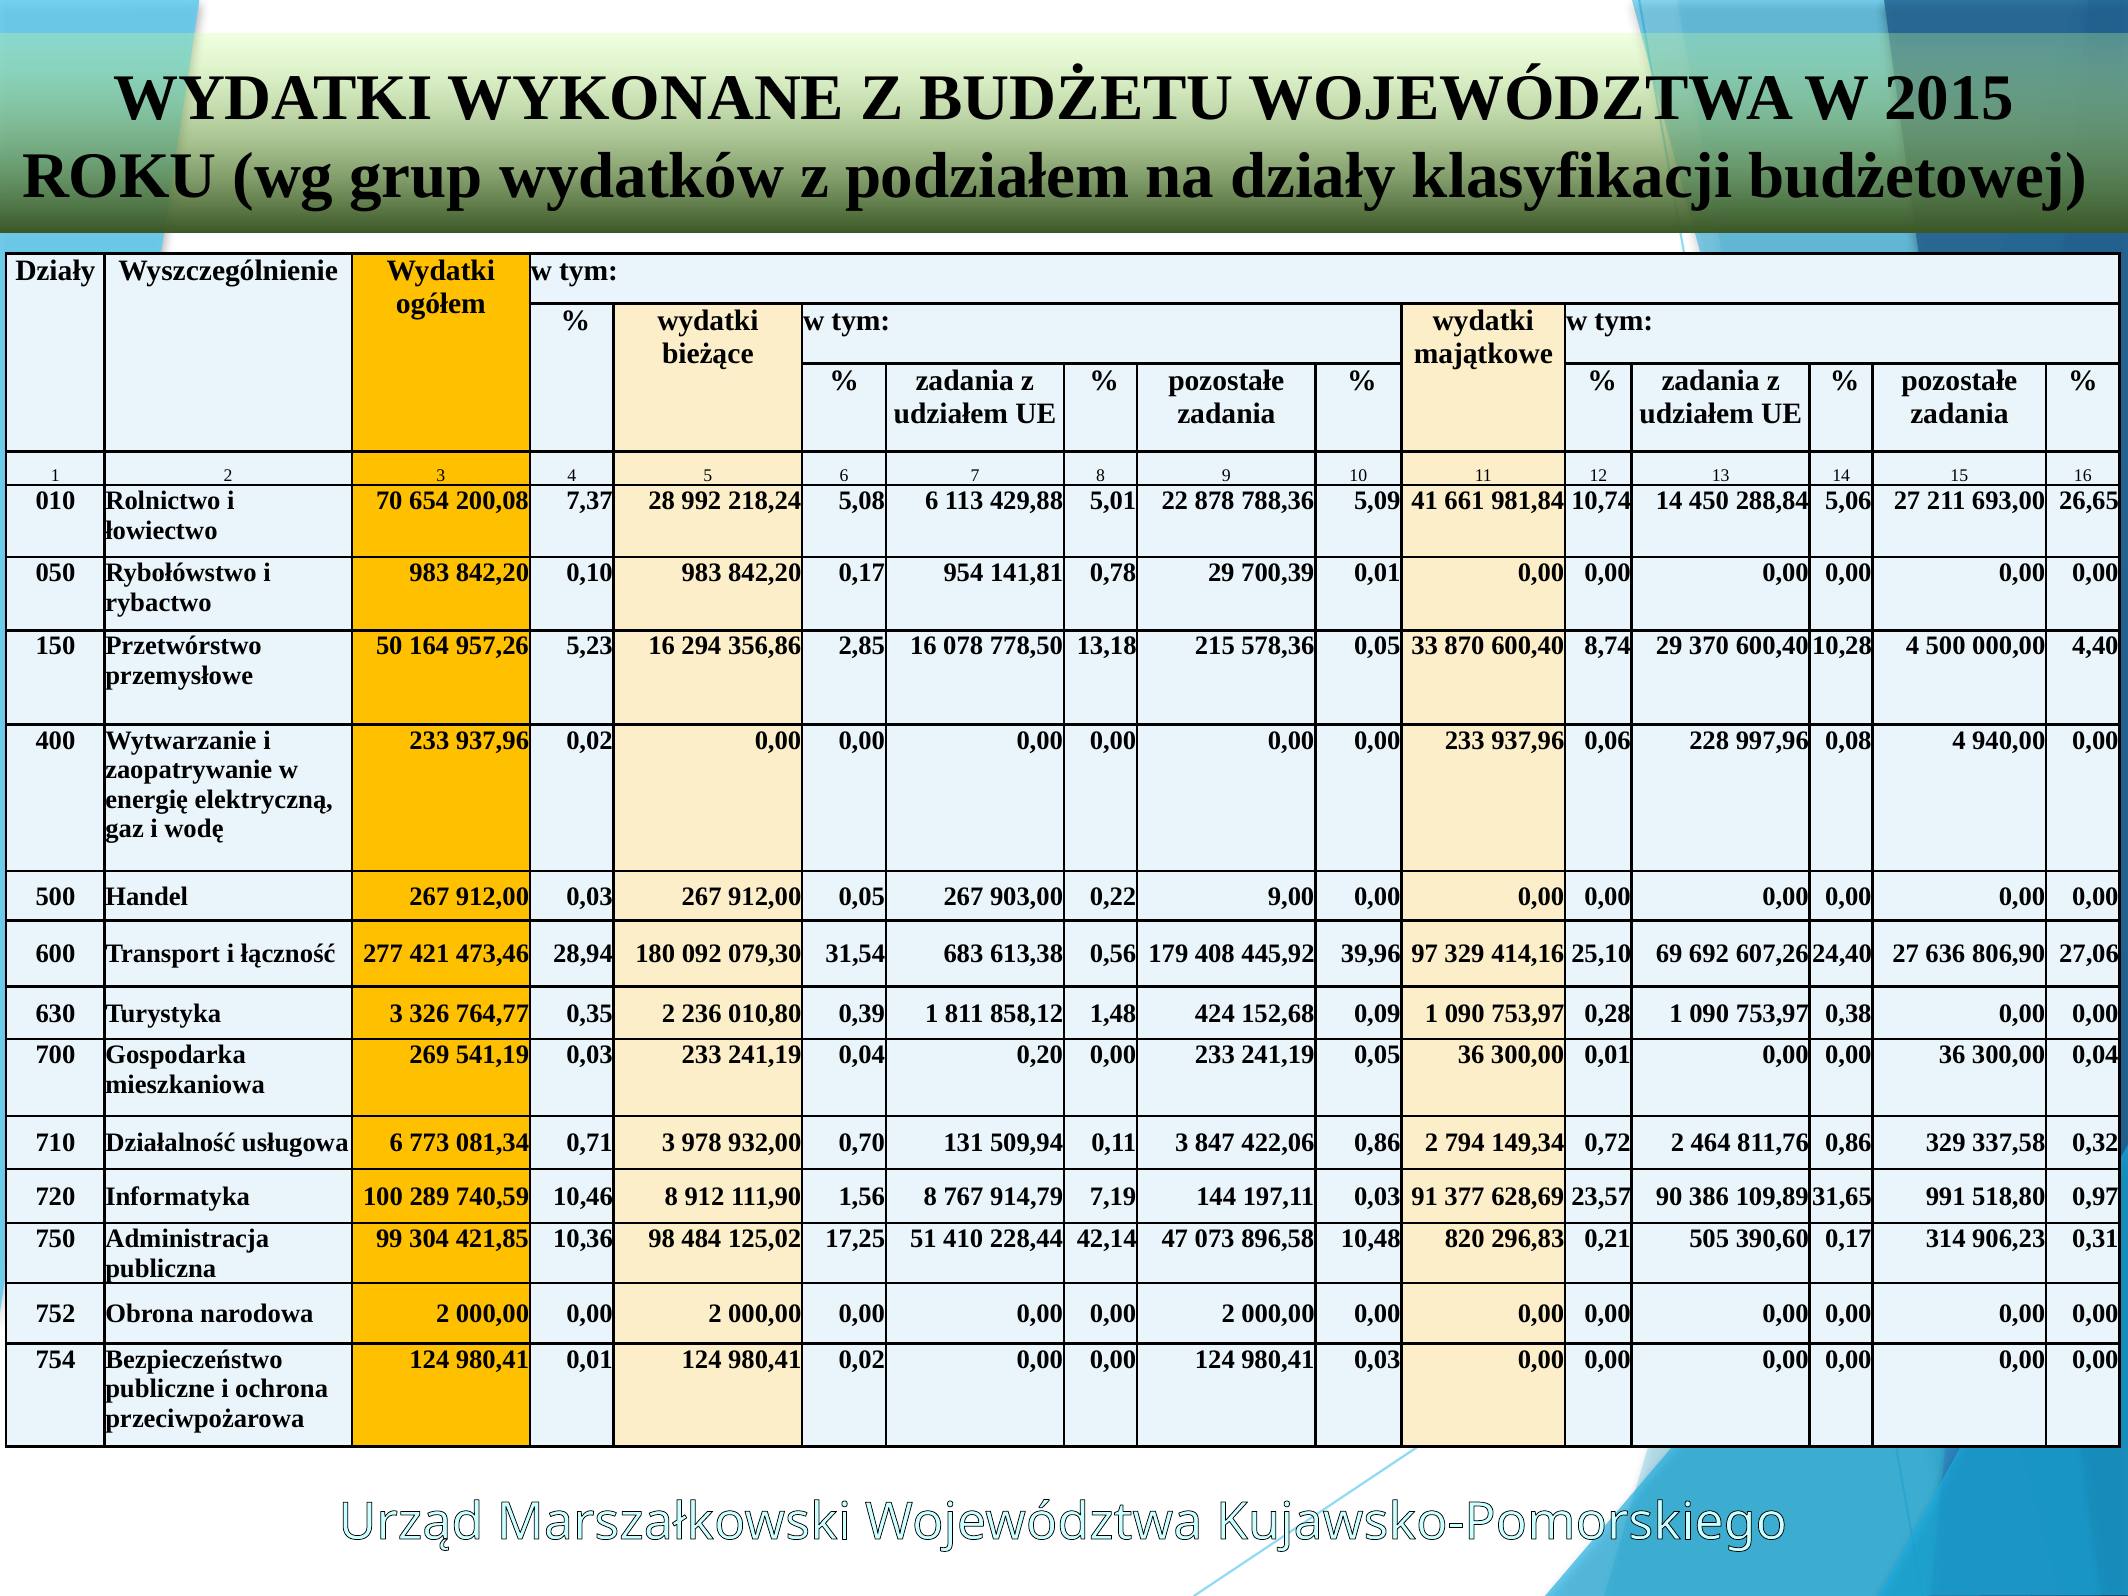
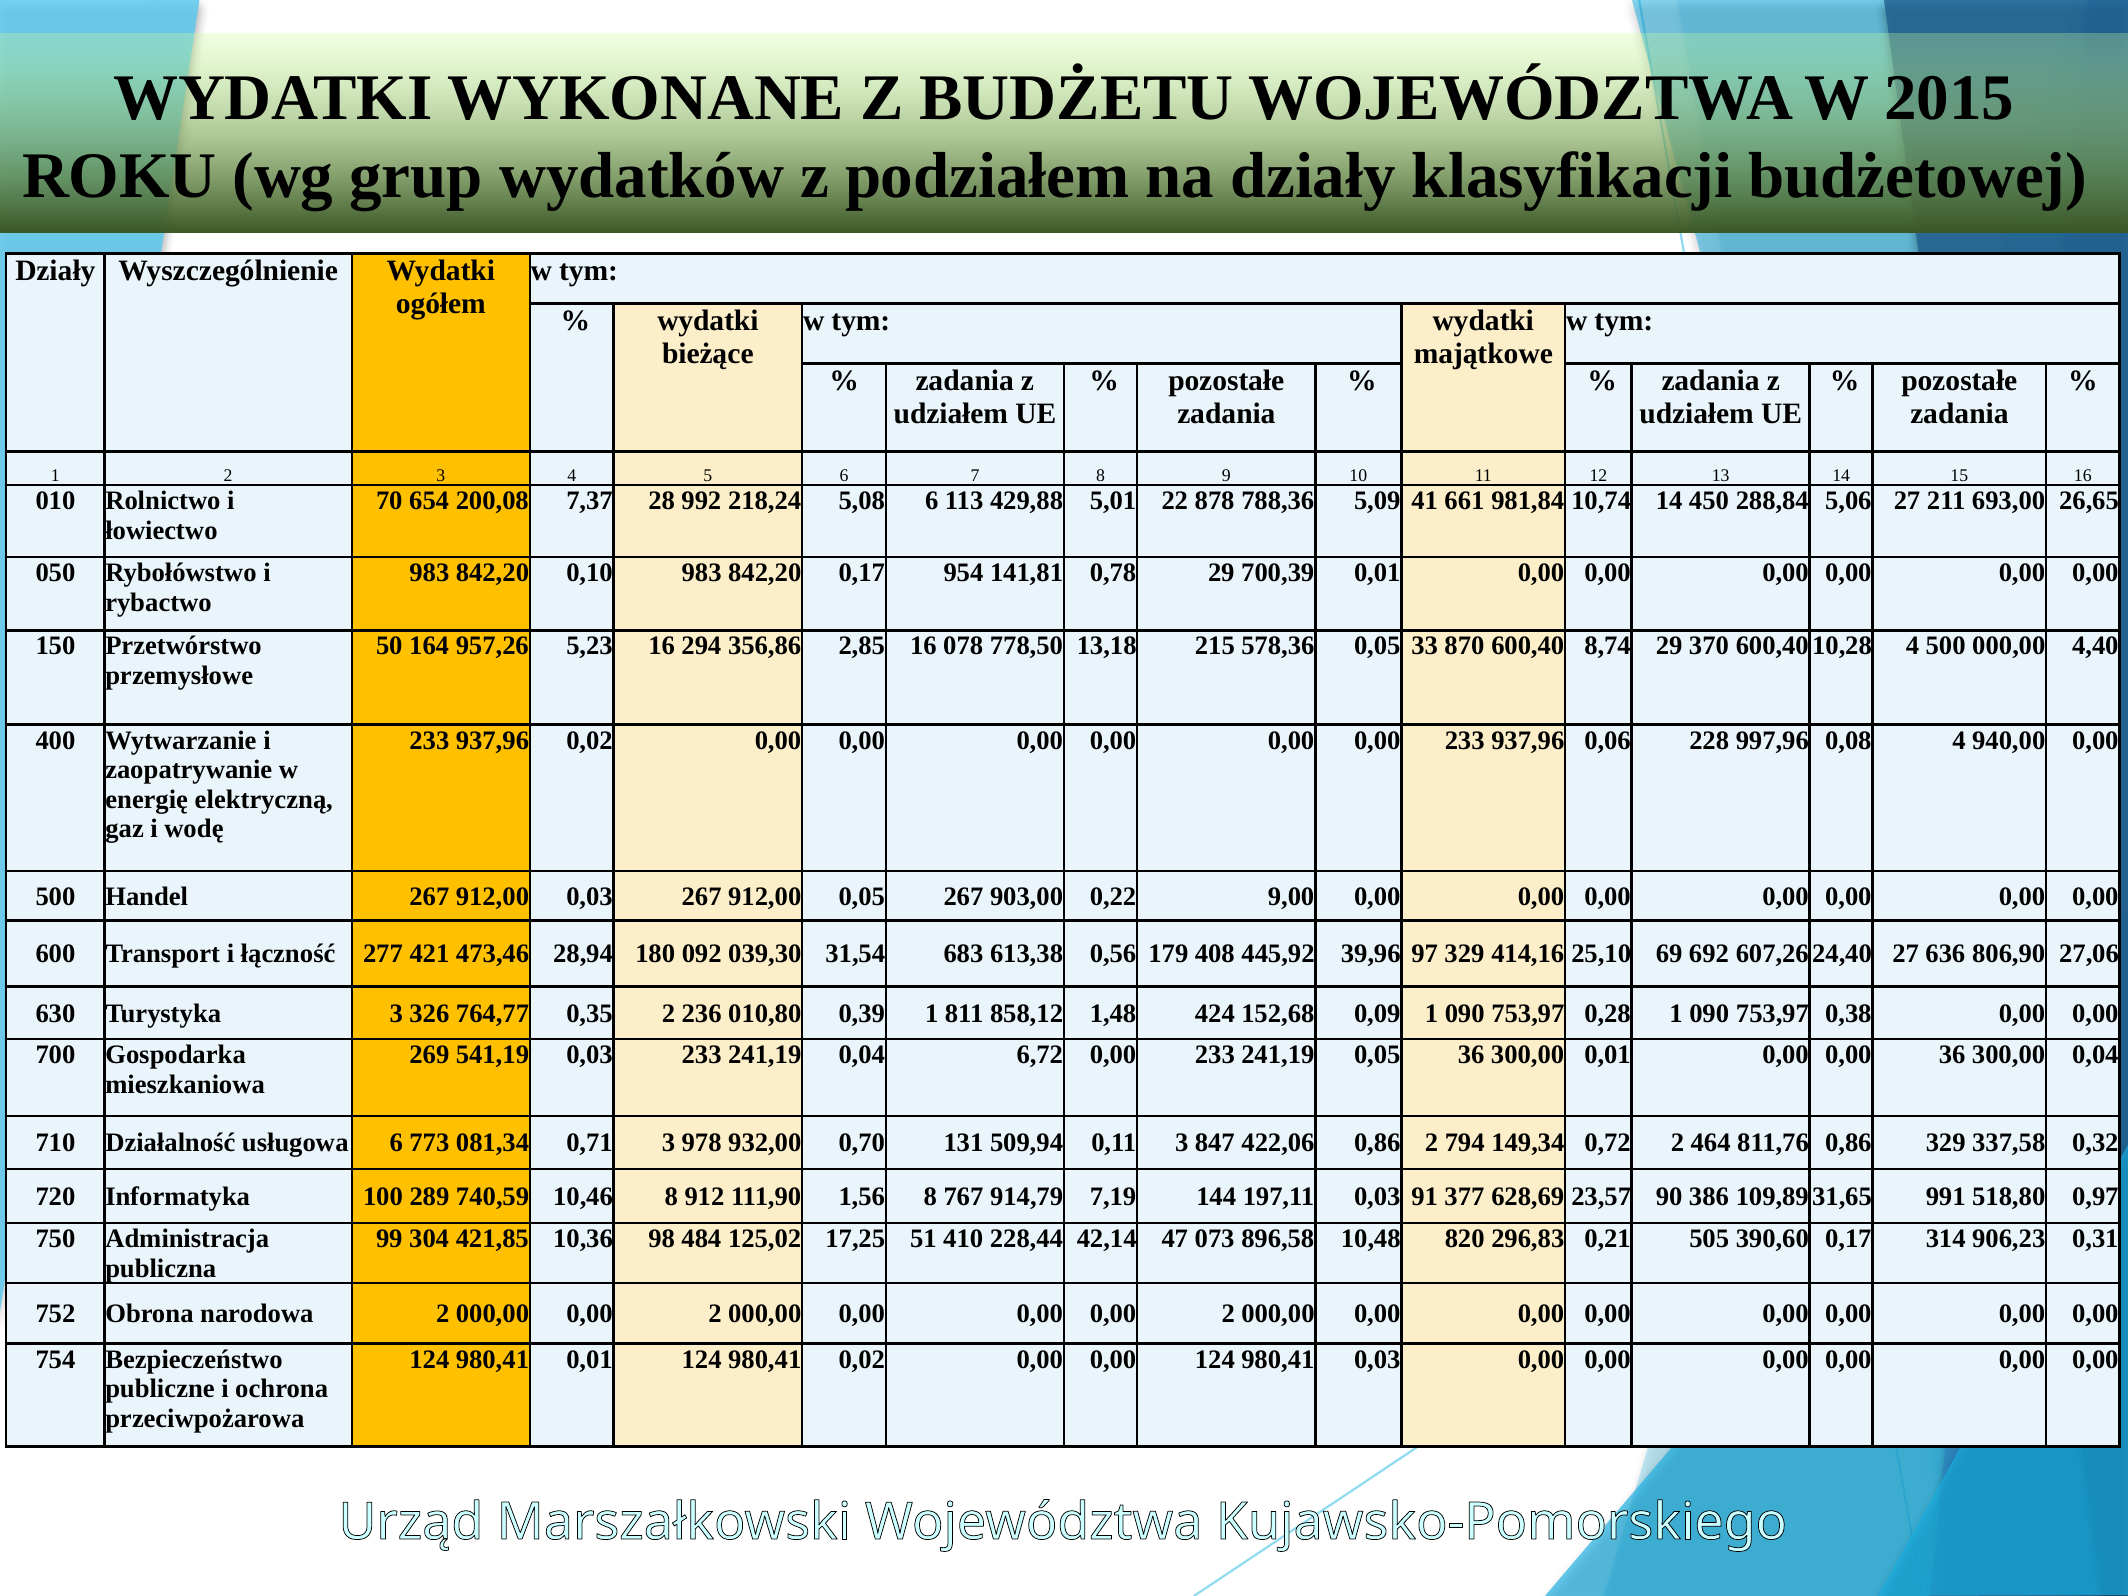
079,30: 079,30 -> 039,30
0,20: 0,20 -> 6,72
